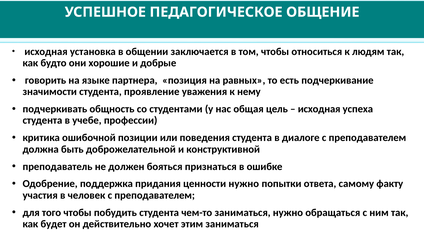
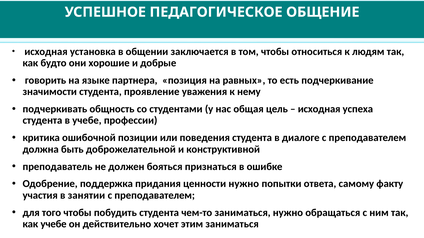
человек: человек -> занятии
как будет: будет -> учебе
